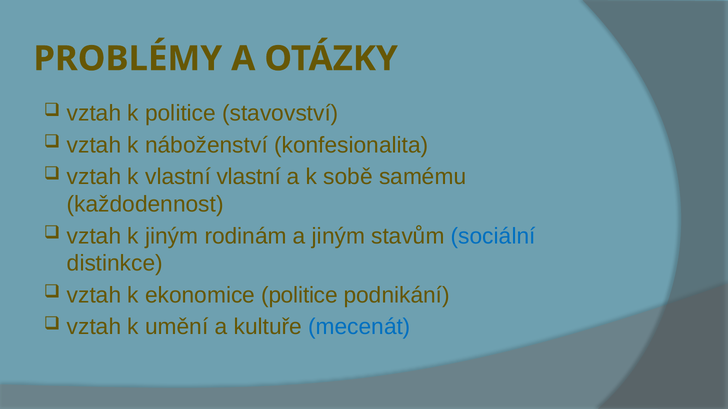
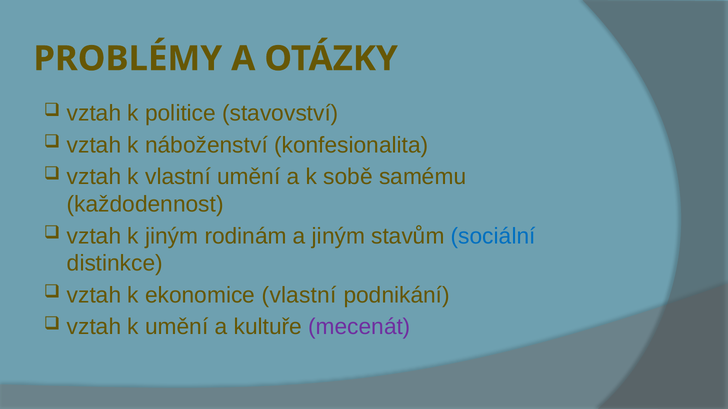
vlastní vlastní: vlastní -> umění
ekonomice politice: politice -> vlastní
mecenát colour: blue -> purple
